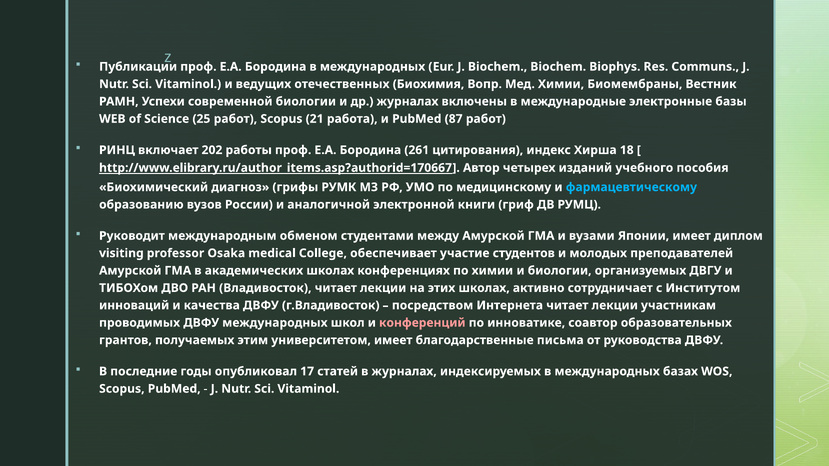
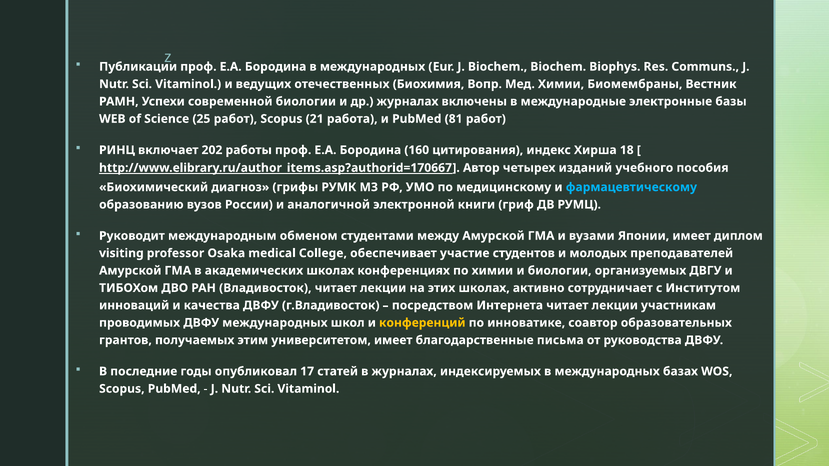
87: 87 -> 81
261: 261 -> 160
конференций colour: pink -> yellow
